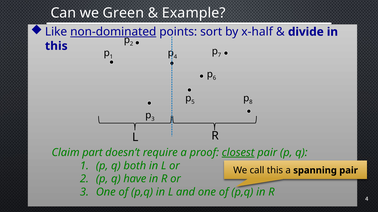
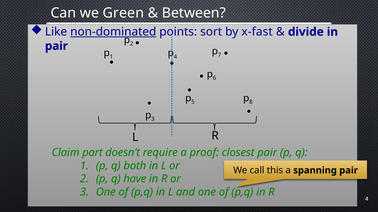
Example: Example -> Between
x-half: x-half -> x-fast
this at (56, 46): this -> pair
closest underline: present -> none
